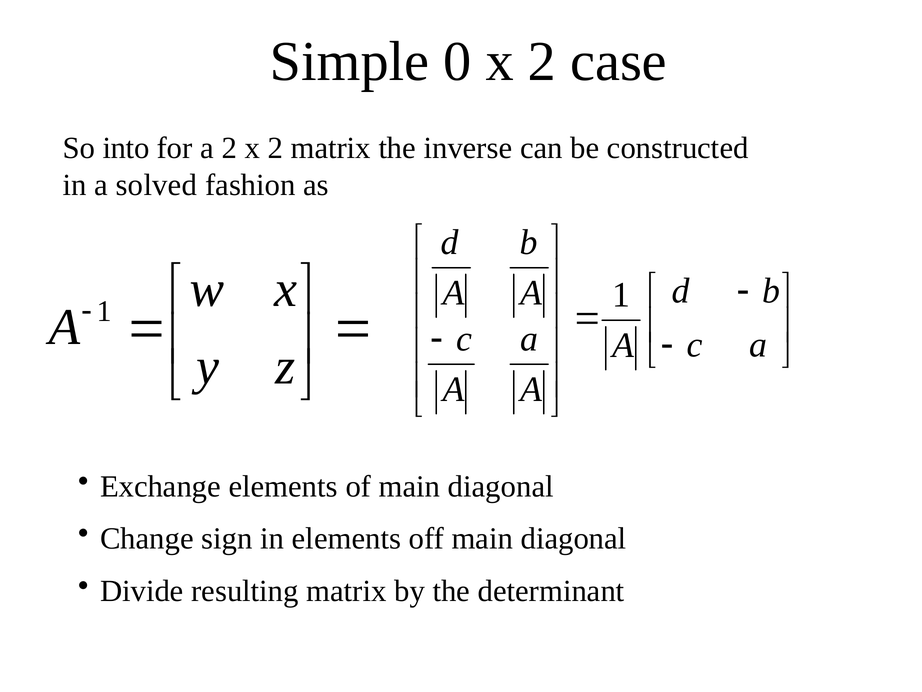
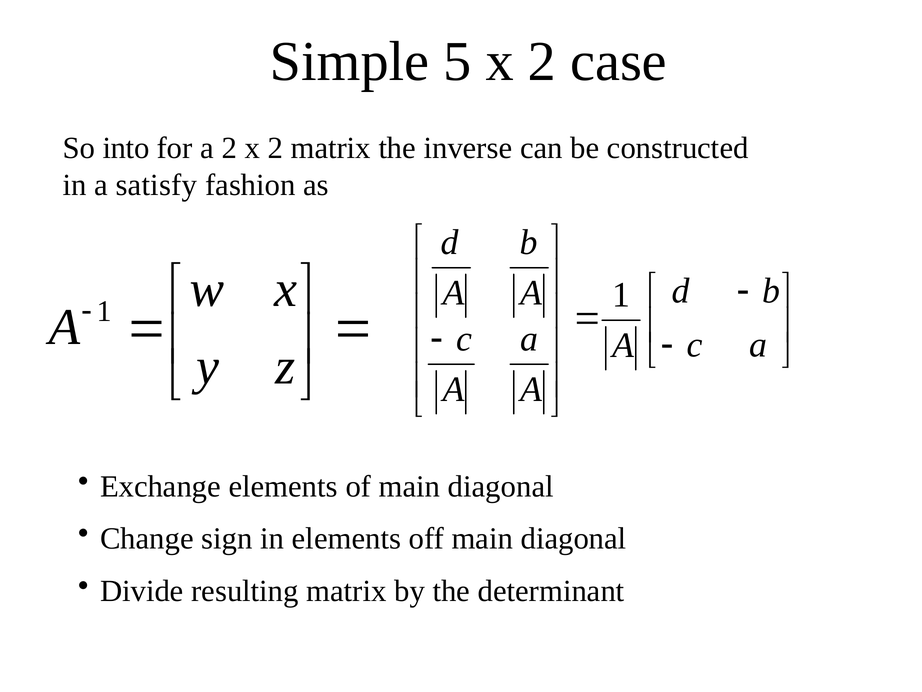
0: 0 -> 5
solved: solved -> satisfy
